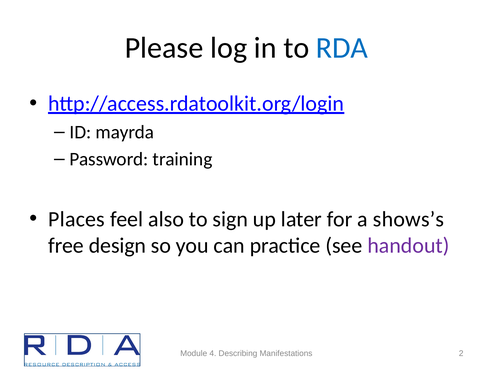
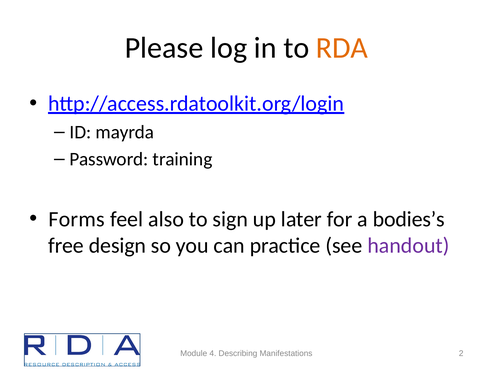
RDA colour: blue -> orange
Places: Places -> Forms
shows’s: shows’s -> bodies’s
